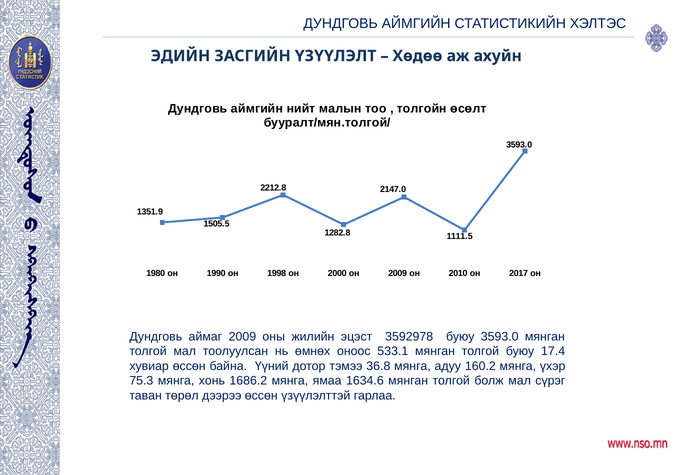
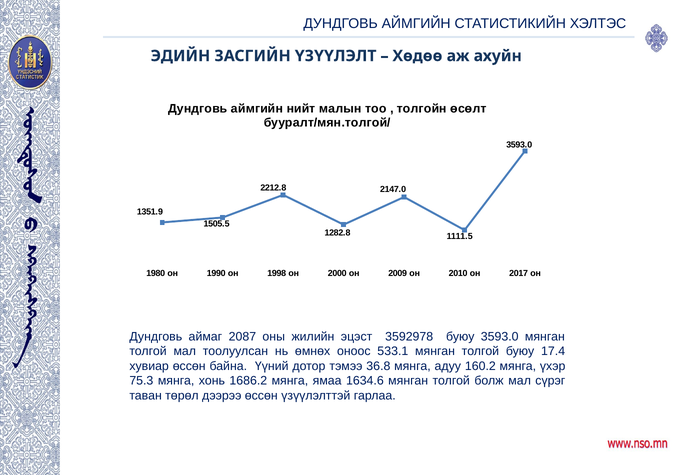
аймаг 2009: 2009 -> 2087
